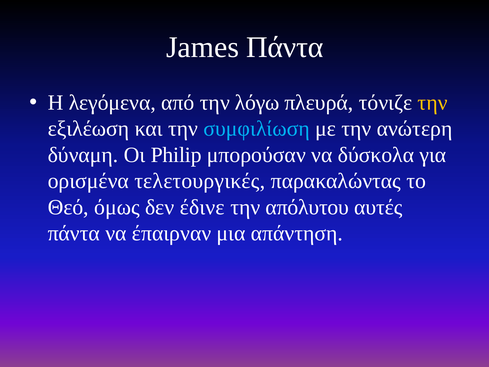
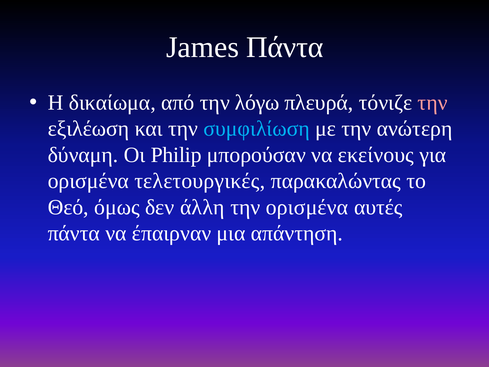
λεγόμενα: λεγόμενα -> δικαίωμα
την at (433, 103) colour: yellow -> pink
δύσκολα: δύσκολα -> εκείνους
έδινε: έδινε -> άλλη
την απόλυτου: απόλυτου -> ορισμένα
